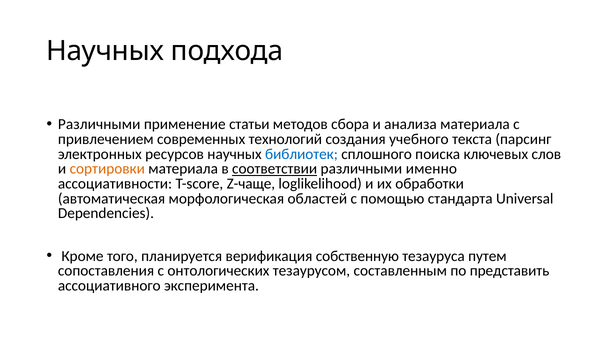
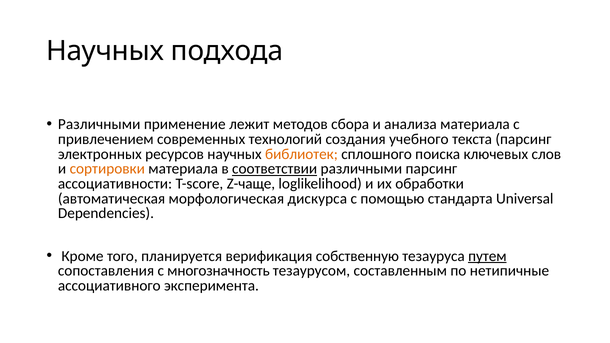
статьи: статьи -> лежит
библиотек colour: blue -> orange
различными именно: именно -> парсинг
областей: областей -> дискурса
путем underline: none -> present
онтологических: онтологических -> многозначность
представить: представить -> нетипичные
